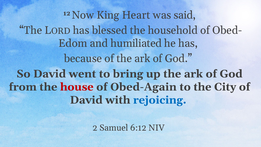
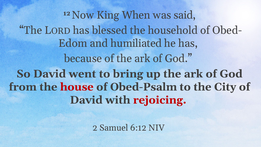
Heart: Heart -> When
Obed-Again: Obed-Again -> Obed-Psalm
rejoicing colour: blue -> red
